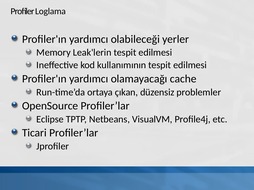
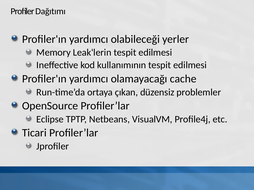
Loglama: Loglama -> Dağıtımı
